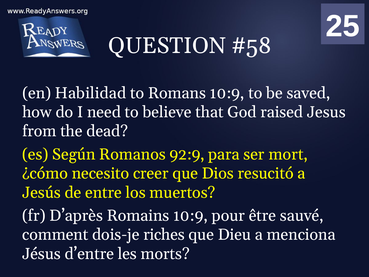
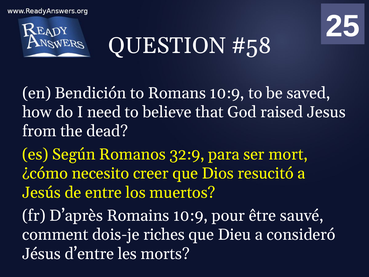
Habilidad: Habilidad -> Bendición
92:9: 92:9 -> 32:9
menciona: menciona -> consideró
